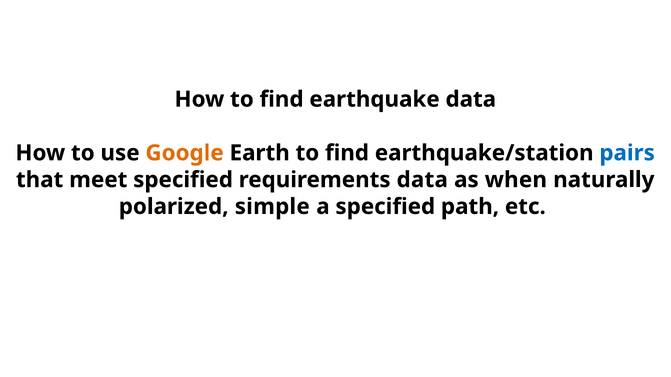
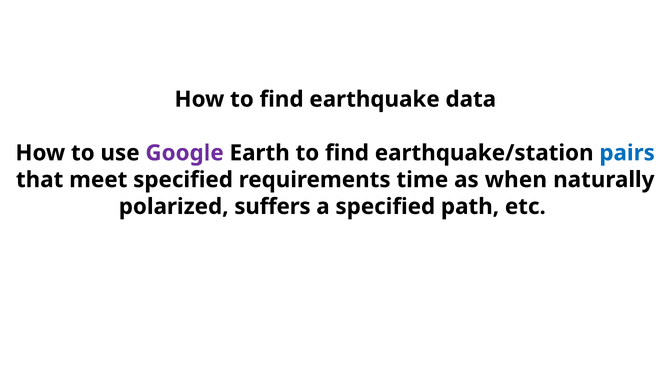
Google colour: orange -> purple
requirements data: data -> time
simple: simple -> suffers
